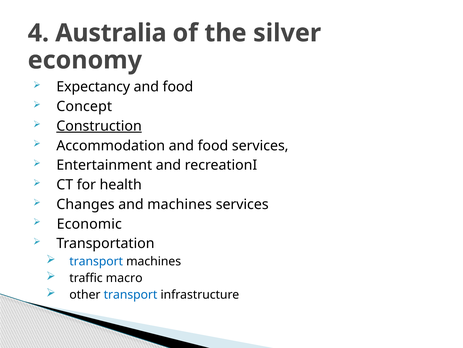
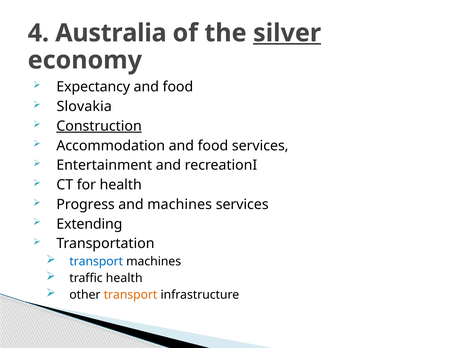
silver underline: none -> present
Concept: Concept -> Slovakia
Changes: Changes -> Progress
Economic: Economic -> Extending
traffic macro: macro -> health
transport at (131, 294) colour: blue -> orange
